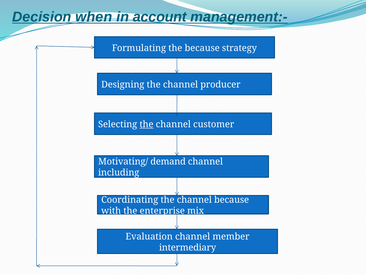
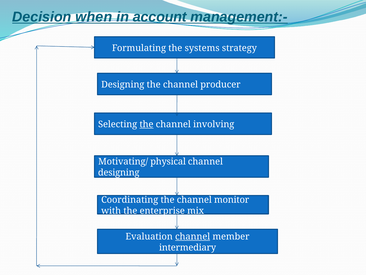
the because: because -> systems
customer: customer -> involving
demand: demand -> physical
including at (119, 172): including -> designing
channel because: because -> monitor
channel at (193, 236) underline: none -> present
